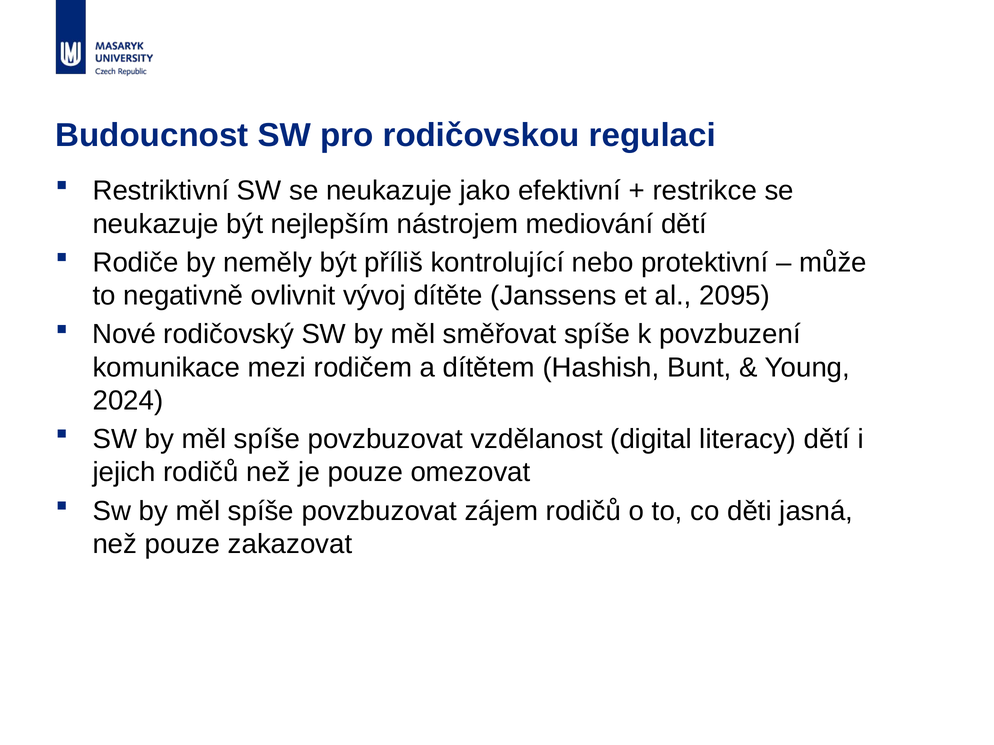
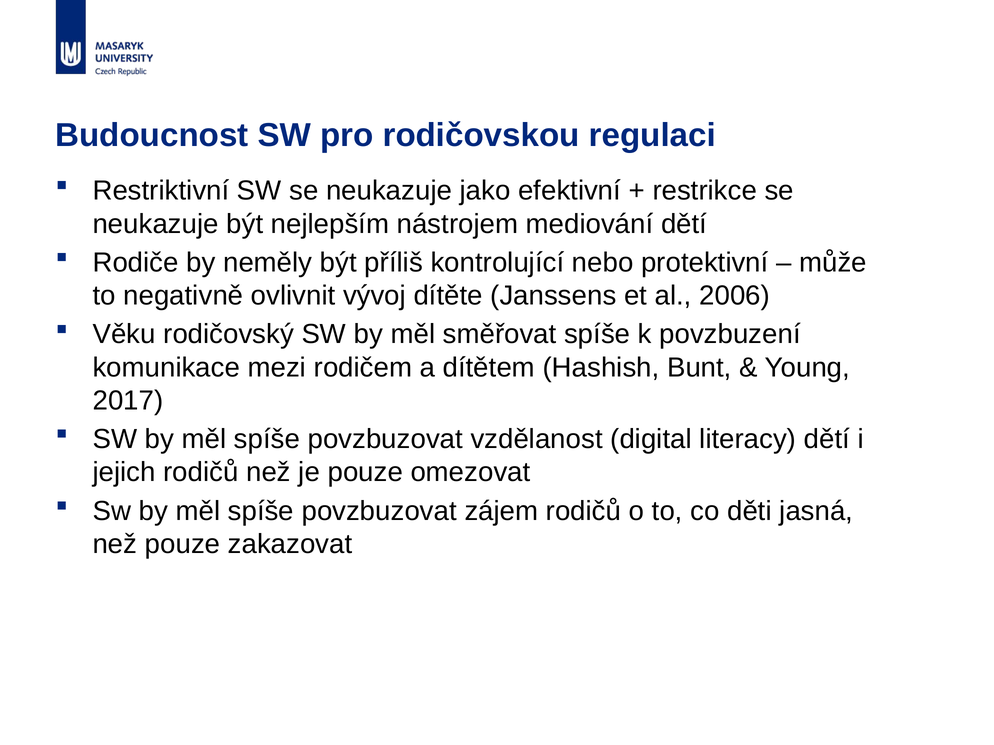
2095: 2095 -> 2006
Nové: Nové -> Věku
2024: 2024 -> 2017
